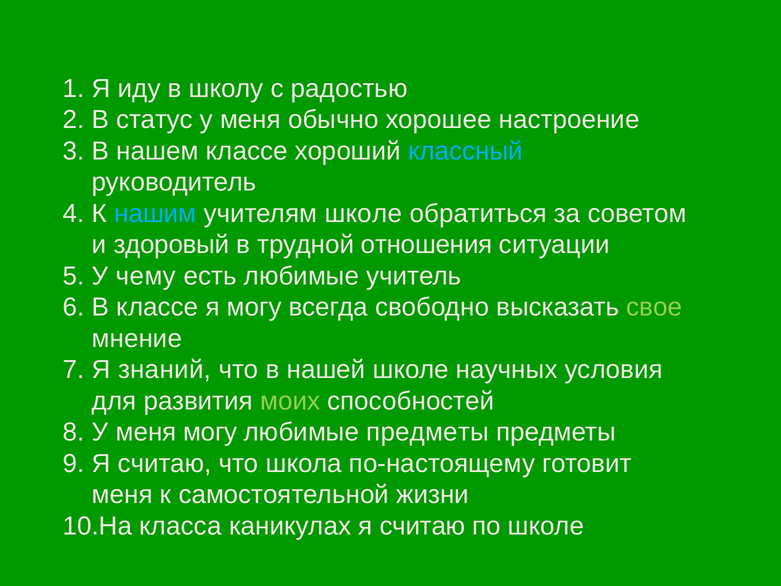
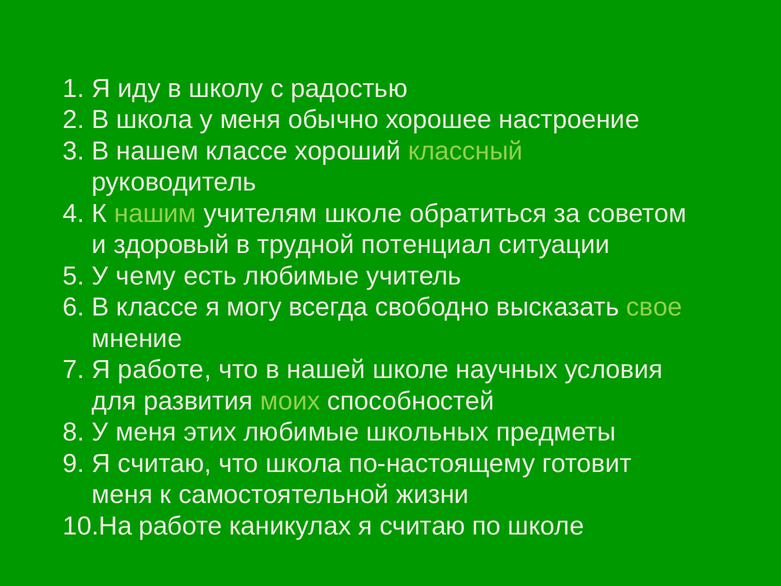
В статус: статус -> школа
классный colour: light blue -> light green
нашим colour: light blue -> light green
отношения: отношения -> потенциал
Я знаний: знаний -> работе
меня могу: могу -> этих
любимые предметы: предметы -> школьных
класса at (180, 526): класса -> работе
